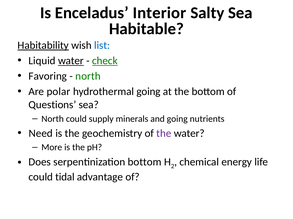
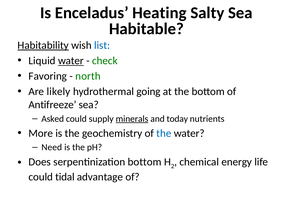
Interior: Interior -> Heating
check underline: present -> none
polar: polar -> likely
Questions: Questions -> Antifreeze
North at (53, 119): North -> Asked
minerals underline: none -> present
and going: going -> today
Need: Need -> More
the at (164, 134) colour: purple -> blue
More: More -> Need
